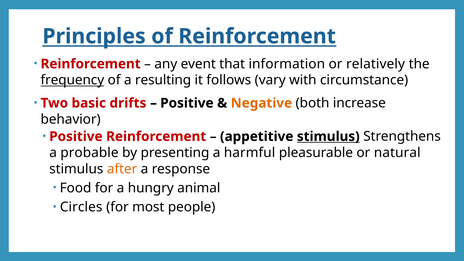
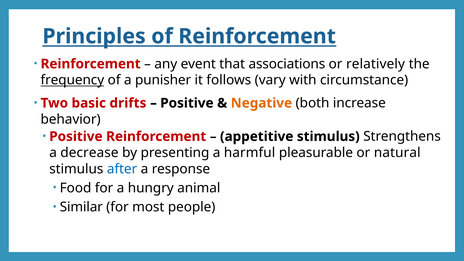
information: information -> associations
resulting: resulting -> punisher
stimulus at (328, 136) underline: present -> none
probable: probable -> decrease
after colour: orange -> blue
Circles: Circles -> Similar
